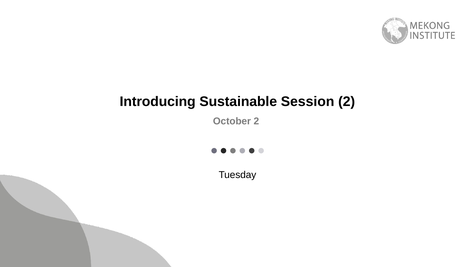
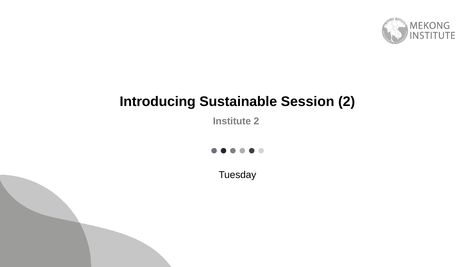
October: October -> Institute
